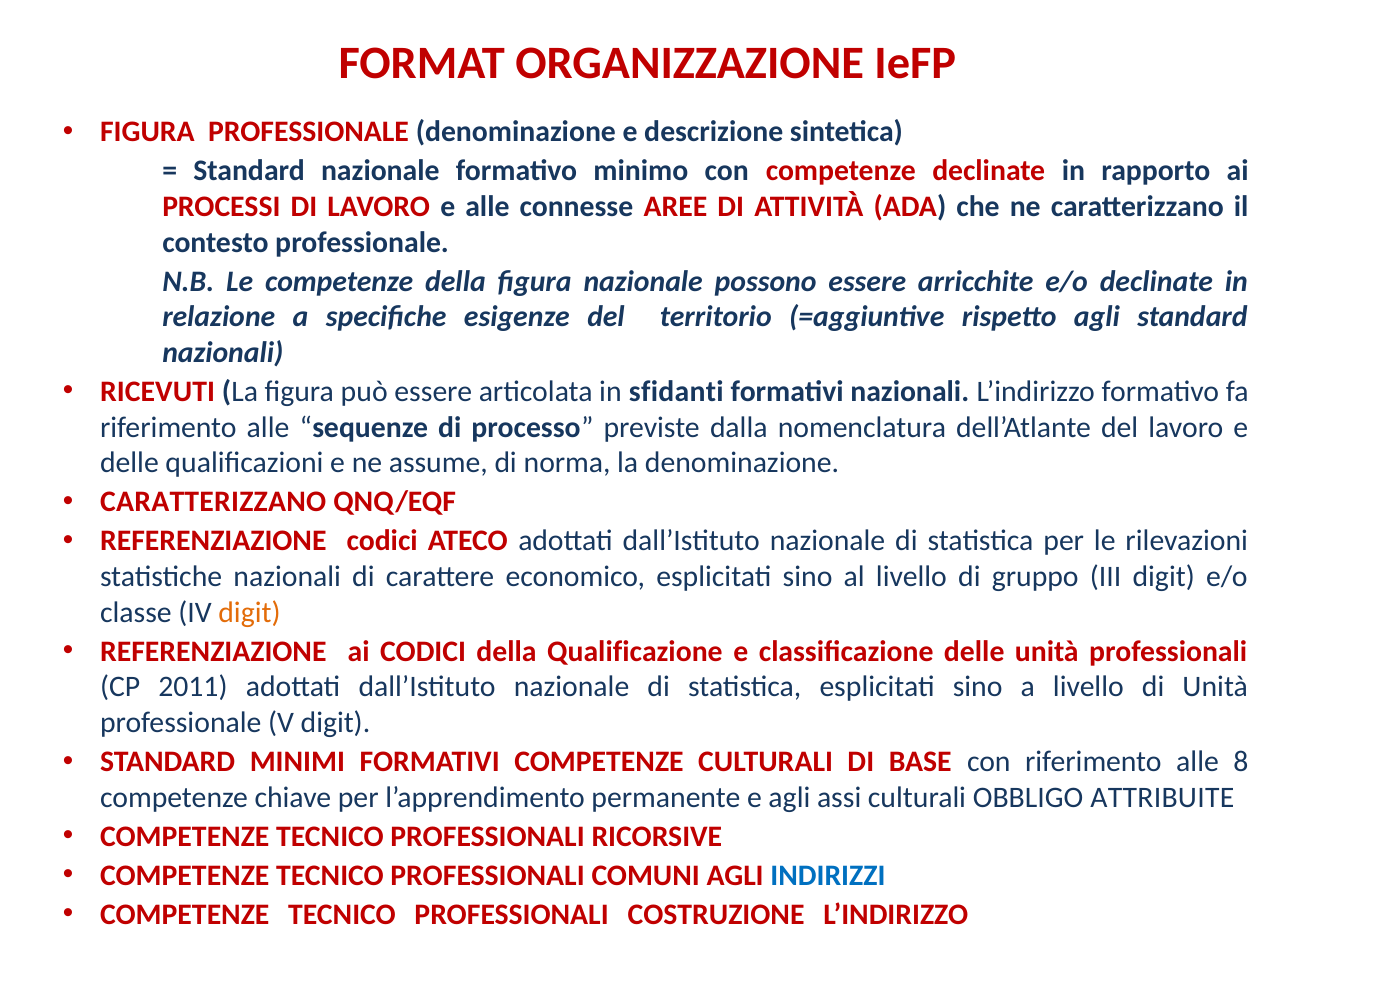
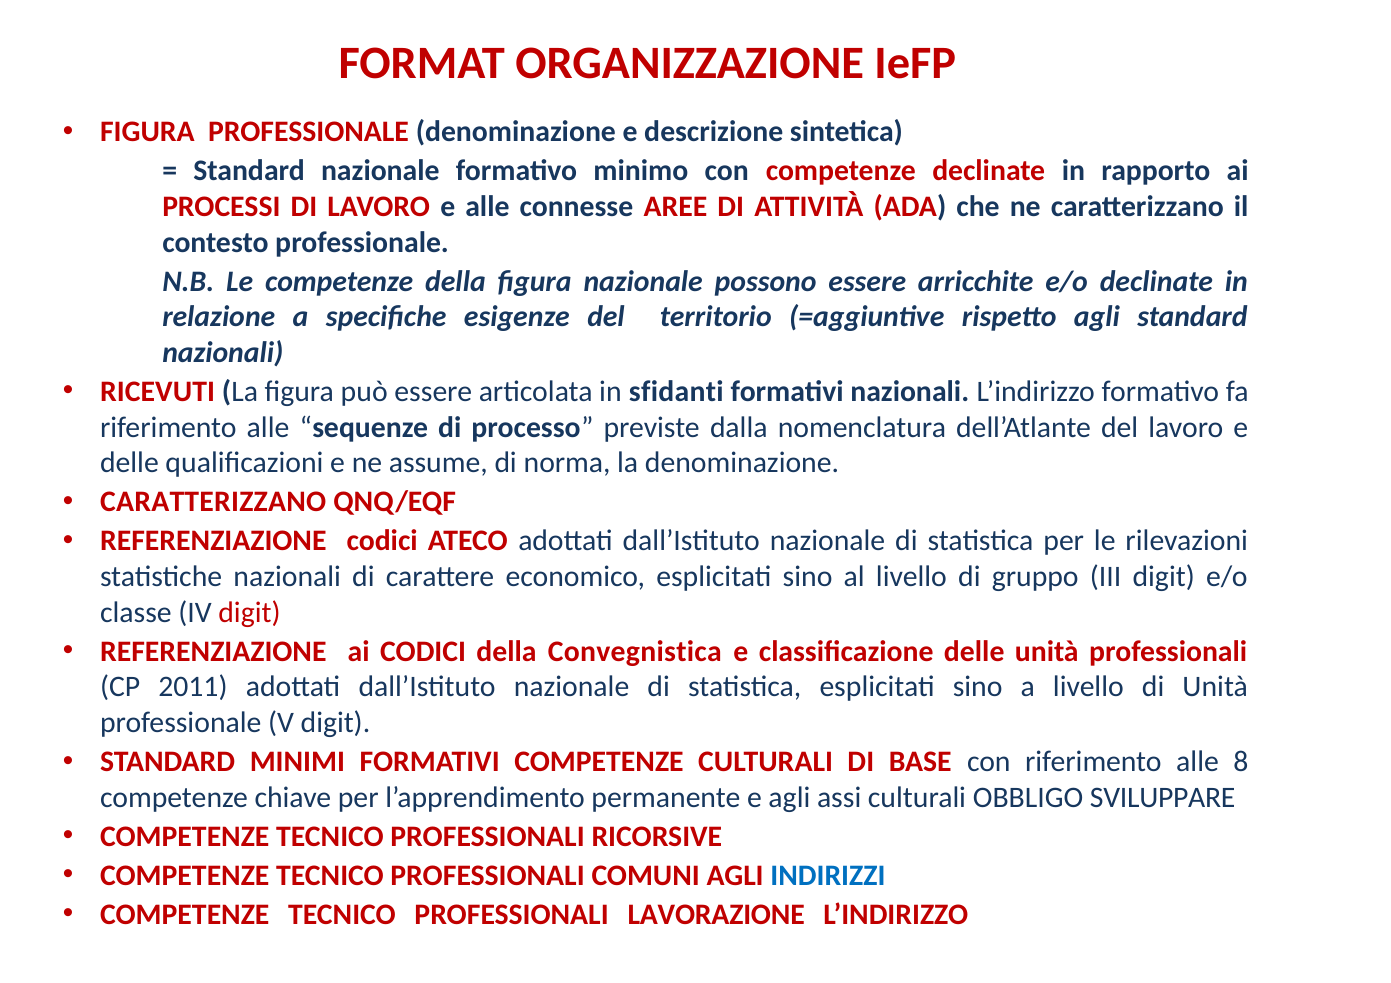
digit at (249, 612) colour: orange -> red
Qualificazione: Qualificazione -> Convegnistica
ATTRIBUITE: ATTRIBUITE -> SVILUPPARE
COSTRUZIONE: COSTRUZIONE -> LAVORAZIONE
